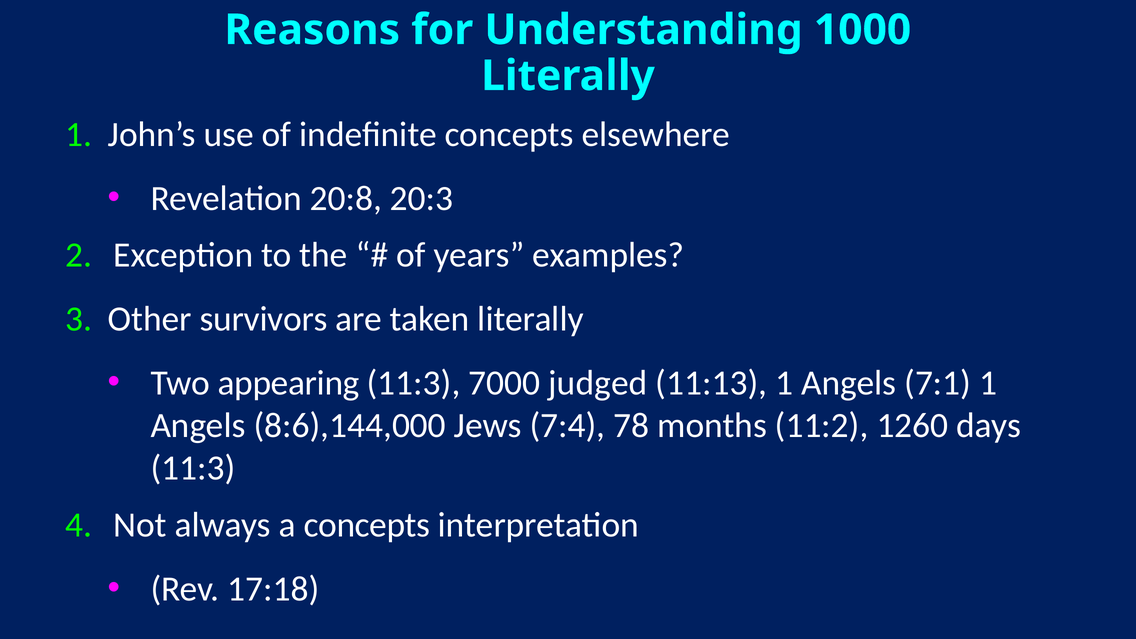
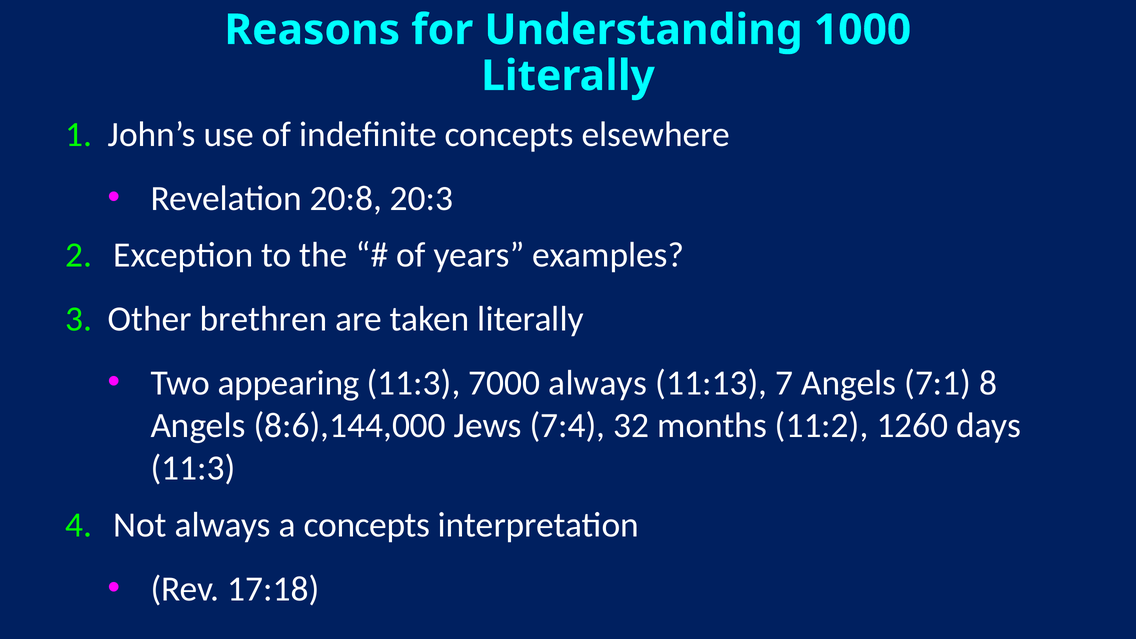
survivors: survivors -> brethren
7000 judged: judged -> always
11:13 1: 1 -> 7
7:1 1: 1 -> 8
78: 78 -> 32
